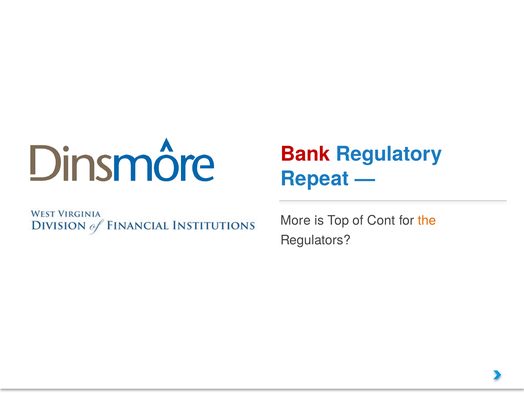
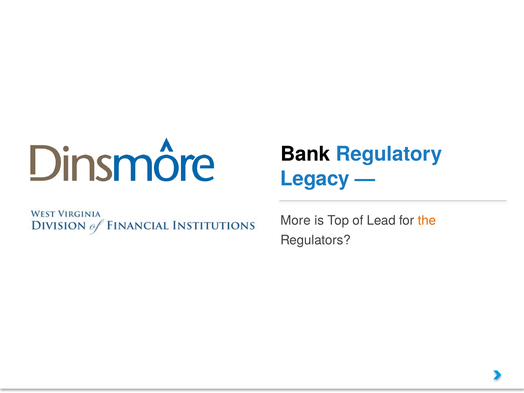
Bank colour: red -> black
Repeat: Repeat -> Legacy
Cont: Cont -> Lead
